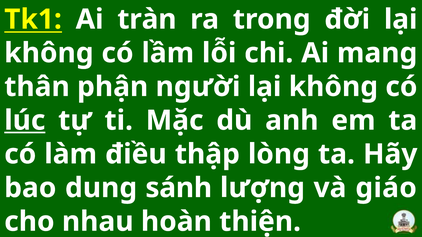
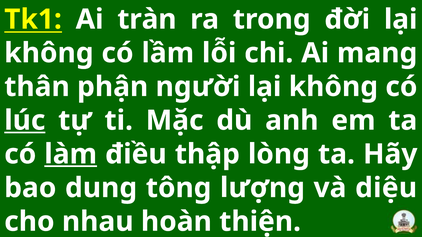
làm underline: none -> present
sánh: sánh -> tông
giáo: giáo -> diệu
